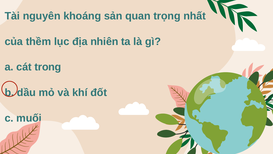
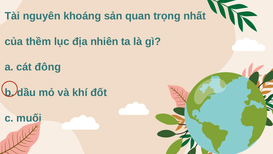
trong: trong -> đông
